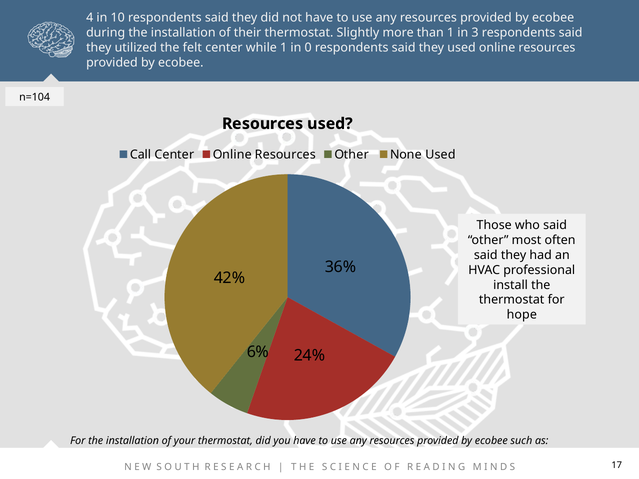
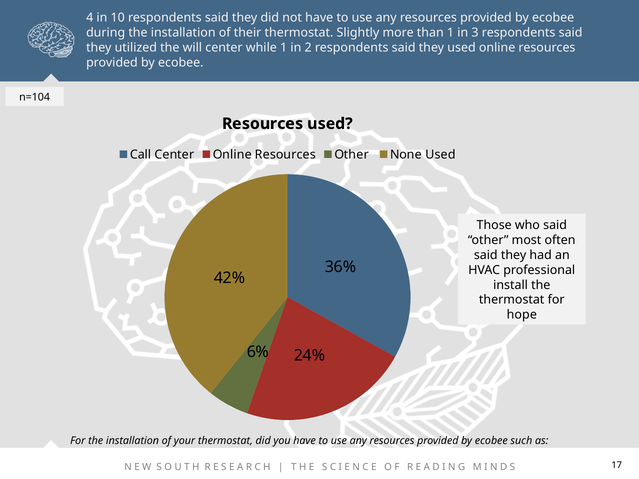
felt: felt -> will
0: 0 -> 2
